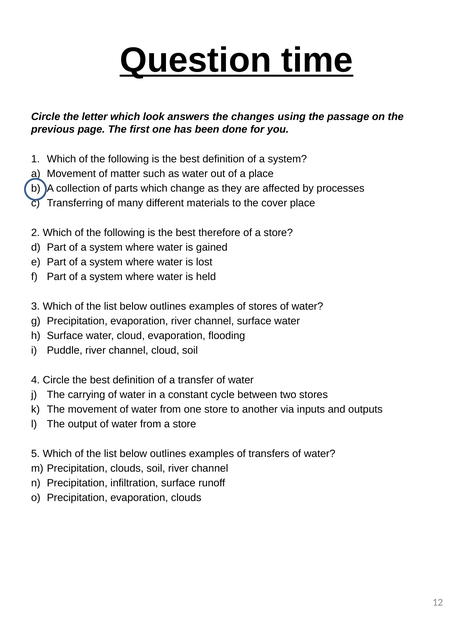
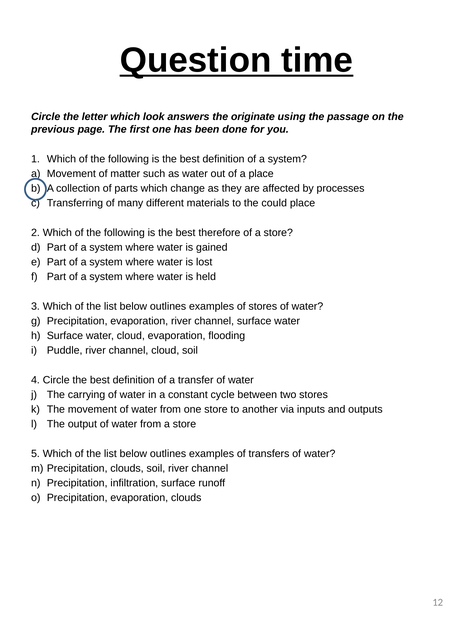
changes: changes -> originate
cover: cover -> could
